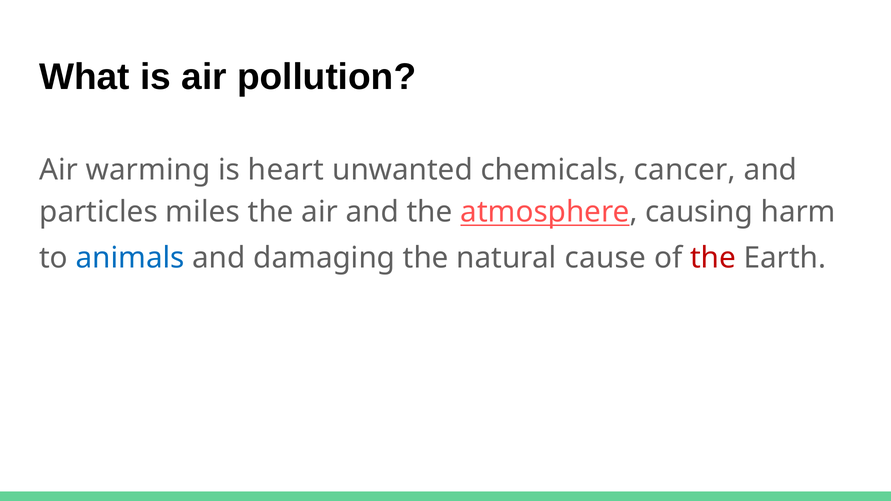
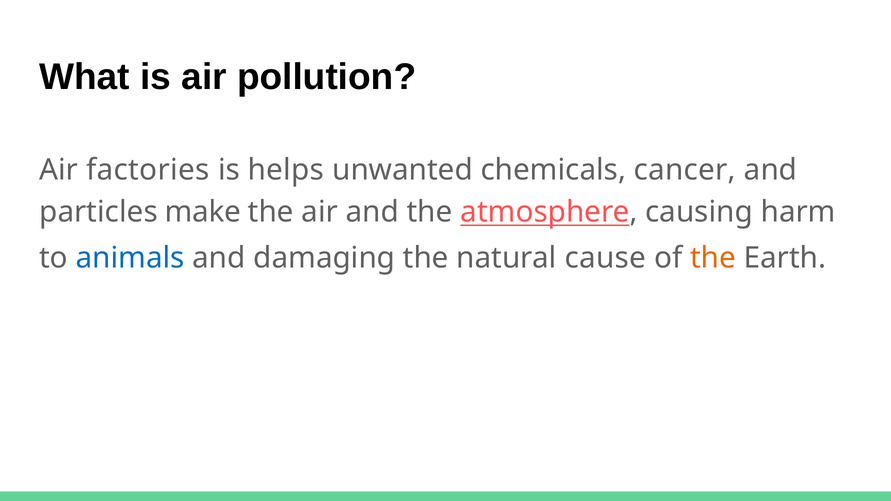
warming: warming -> factories
heart: heart -> helps
miles: miles -> make
the at (713, 258) colour: red -> orange
